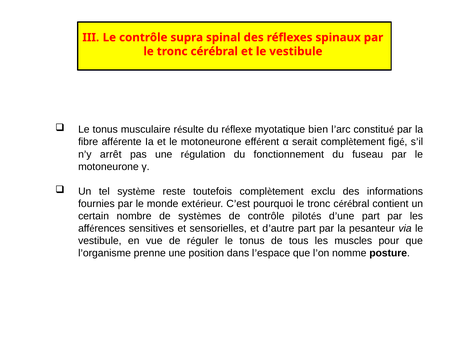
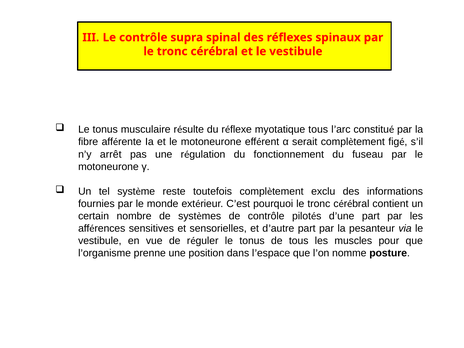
myotatique bien: bien -> tous
